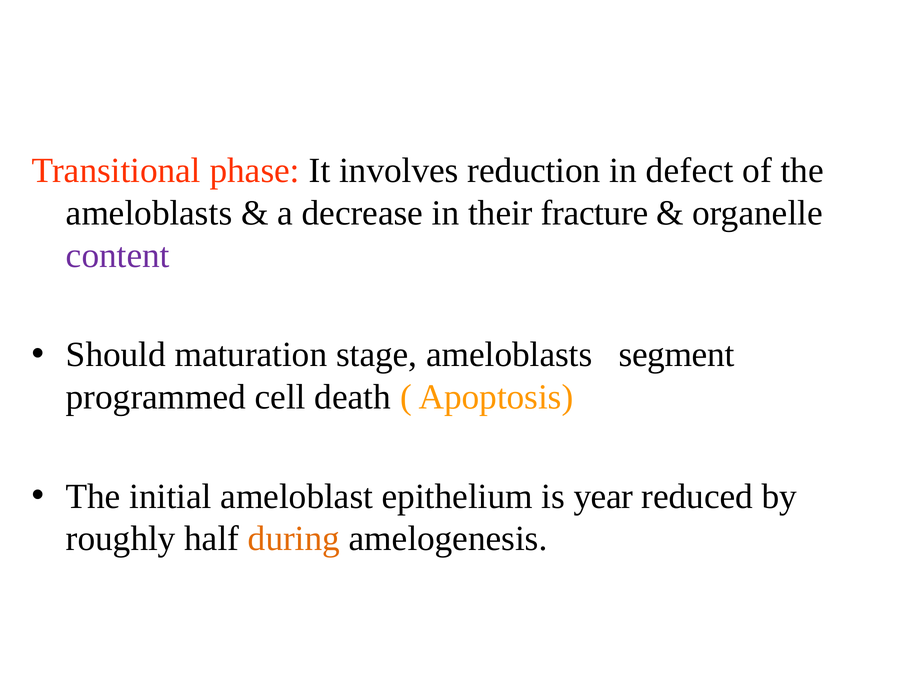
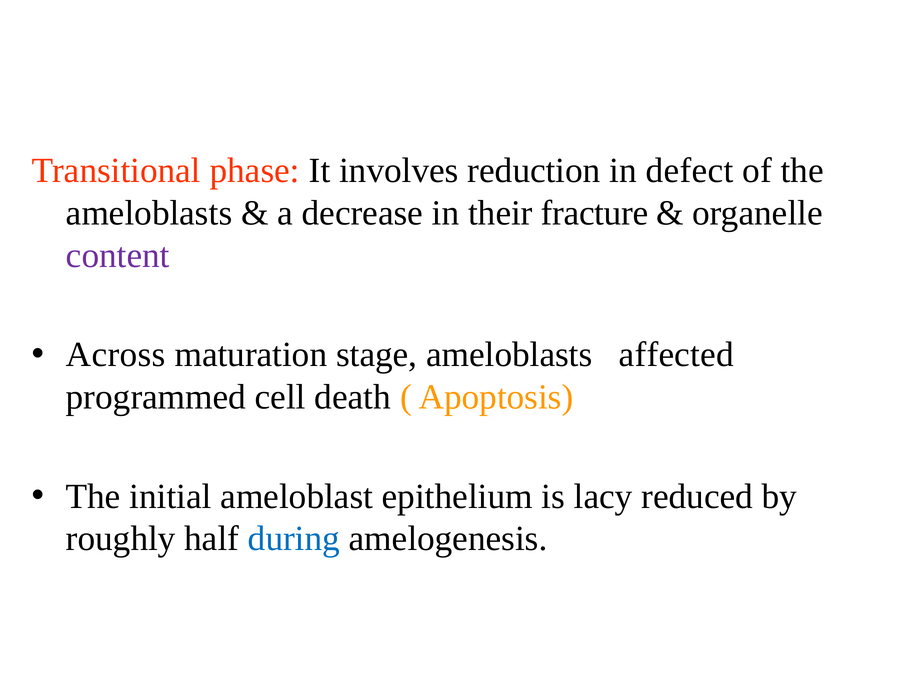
Should: Should -> Across
segment: segment -> affected
year: year -> lacy
during colour: orange -> blue
